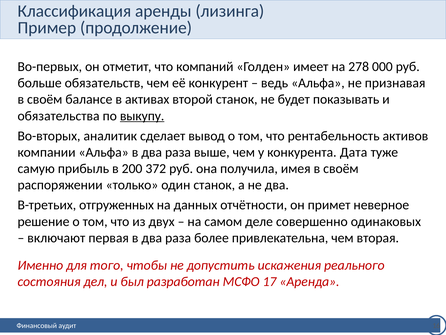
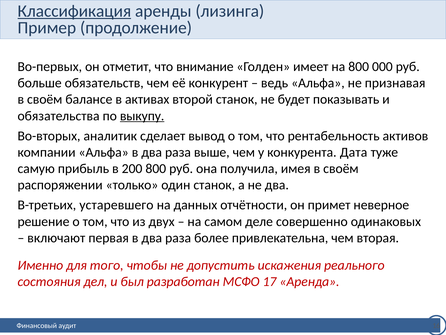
Классификация underline: none -> present
компаний: компаний -> внимание
на 278: 278 -> 800
200 372: 372 -> 800
отгруженных: отгруженных -> устаревшего
